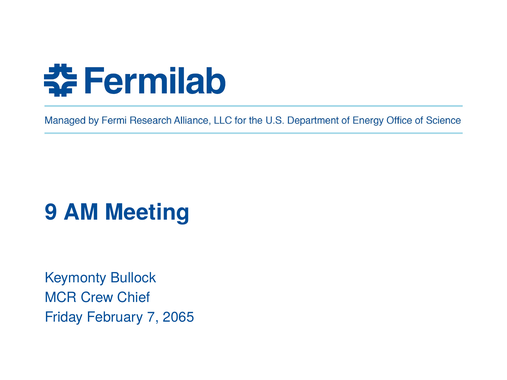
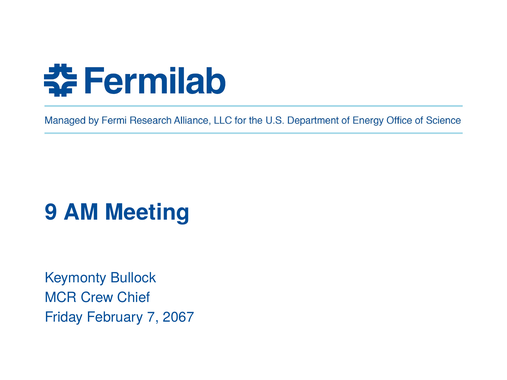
2065: 2065 -> 2067
